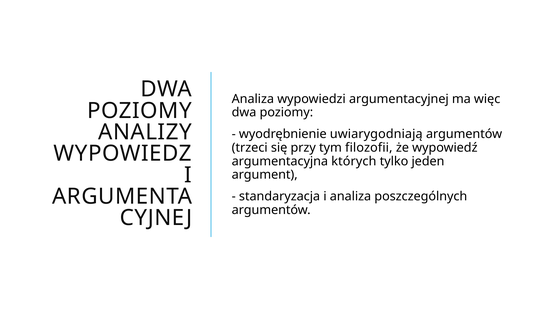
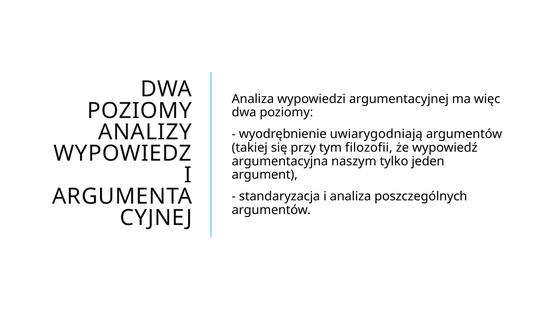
trzeci: trzeci -> takiej
których: których -> naszym
